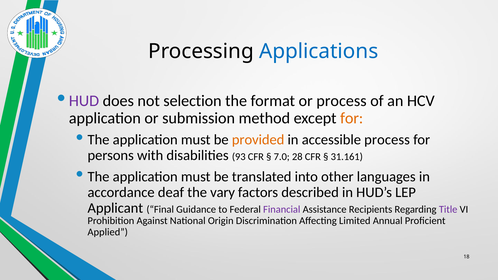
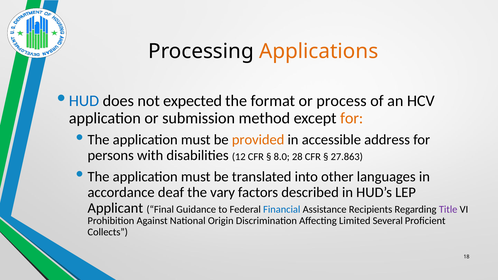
Applications colour: blue -> orange
HUD colour: purple -> blue
selection: selection -> expected
accessible process: process -> address
93: 93 -> 12
7.0: 7.0 -> 8.0
31.161: 31.161 -> 27.863
Financial colour: purple -> blue
Annual: Annual -> Several
Applied: Applied -> Collects
